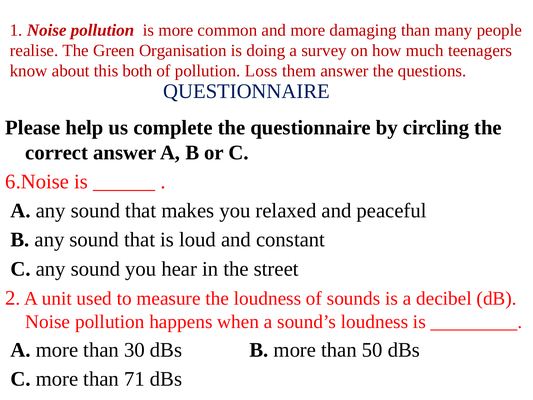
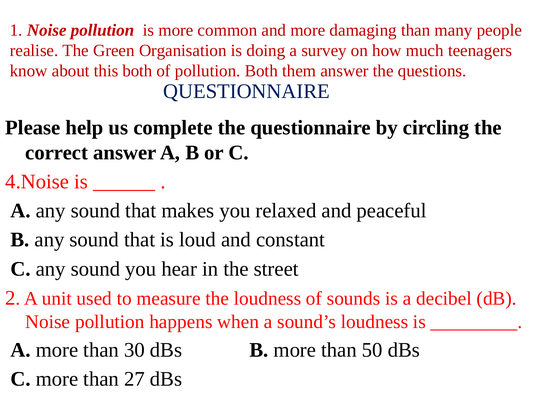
pollution Loss: Loss -> Both
6.Noise: 6.Noise -> 4.Noise
71: 71 -> 27
